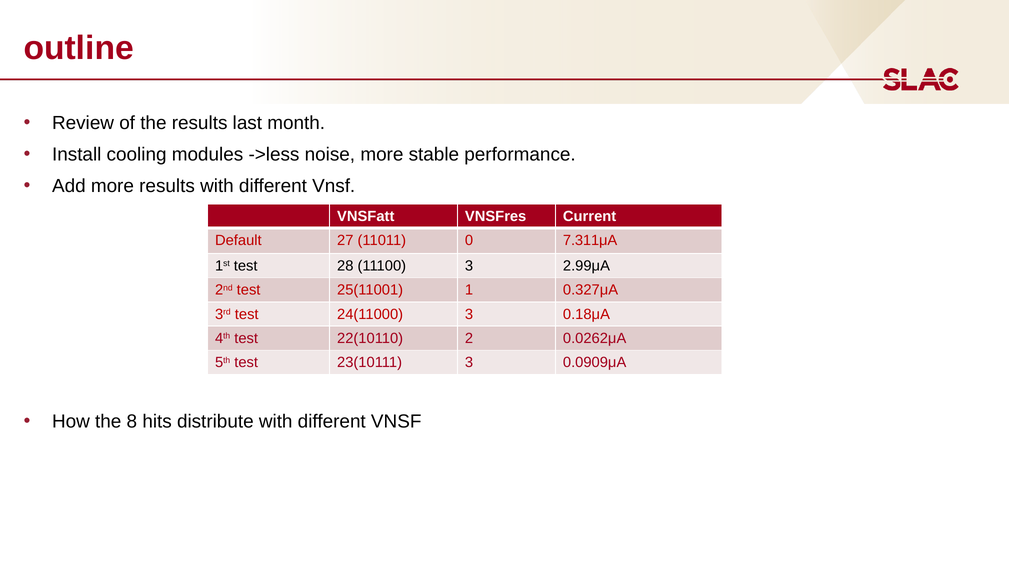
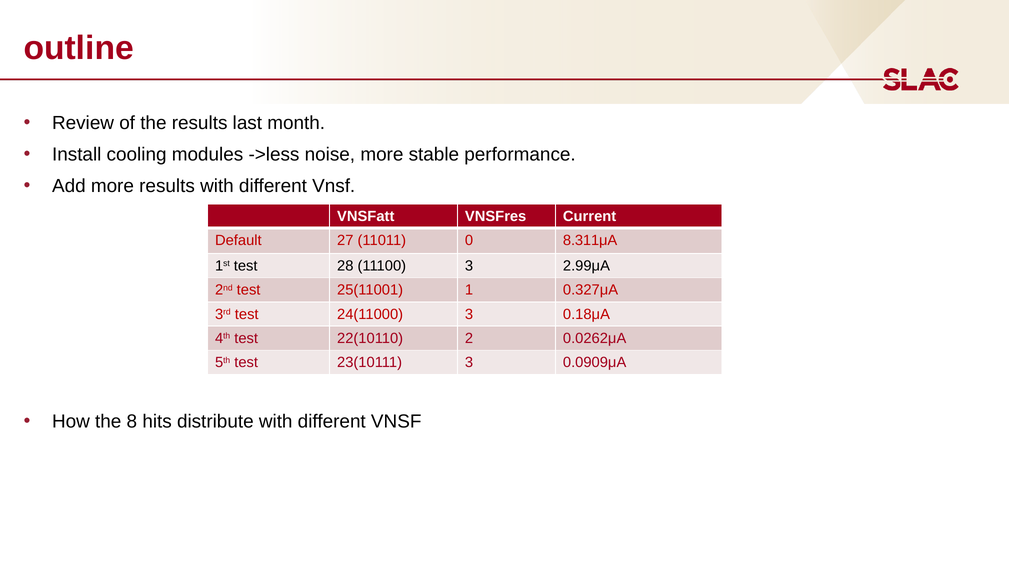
7.311μA: 7.311μA -> 8.311μA
